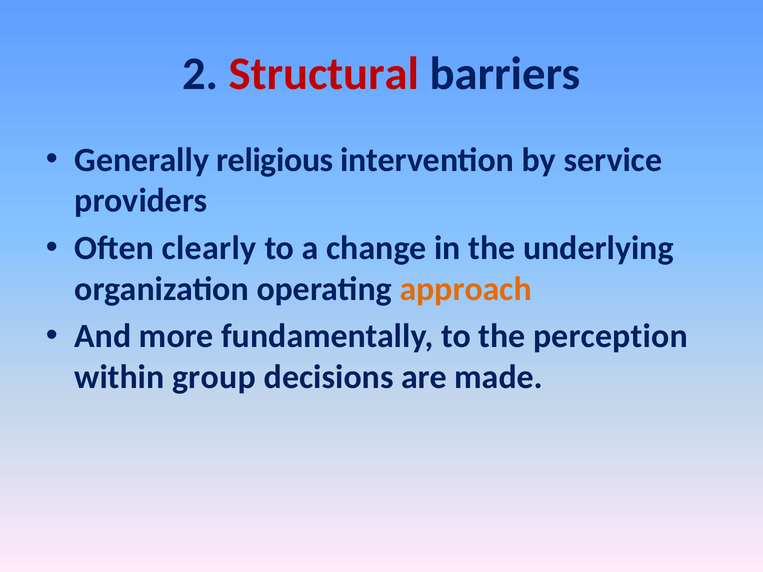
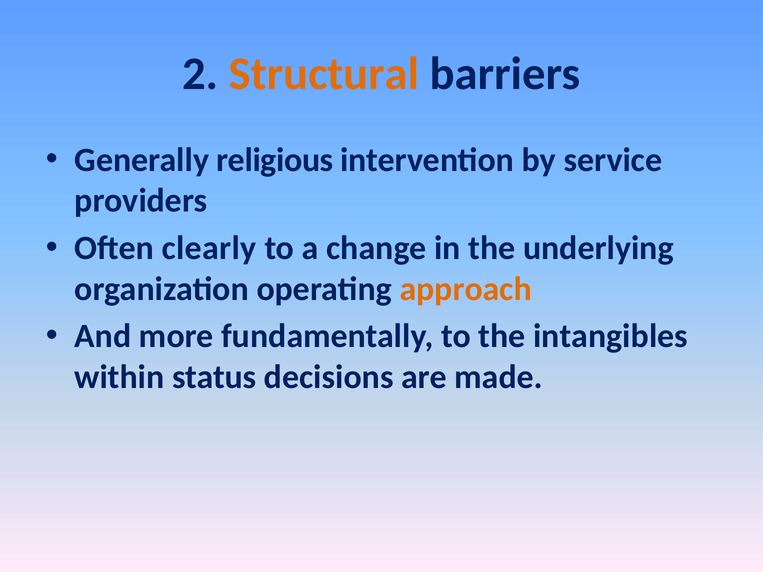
Structural colour: red -> orange
perception: perception -> intangibles
group: group -> status
